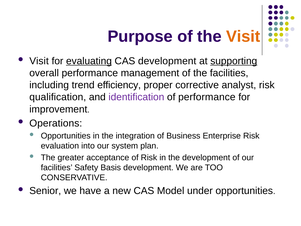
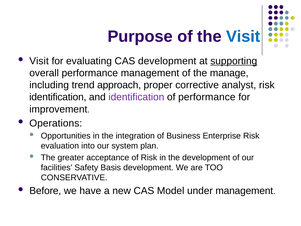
Visit at (243, 37) colour: orange -> blue
evaluating underline: present -> none
the facilities: facilities -> manage
efficiency: efficiency -> approach
qualification at (58, 97): qualification -> identification
Senior: Senior -> Before
under opportunities: opportunities -> management
